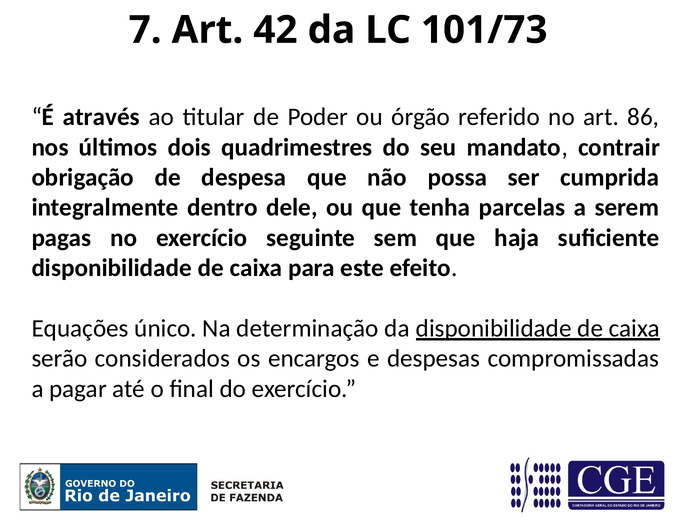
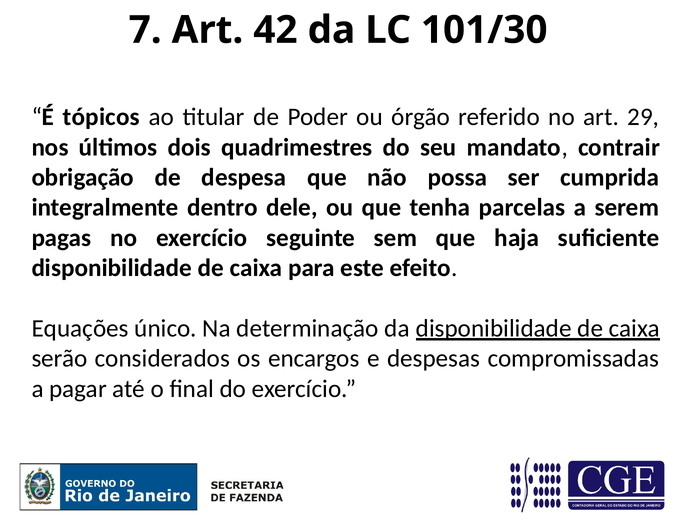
101/73: 101/73 -> 101/30
através: através -> tópicos
86: 86 -> 29
